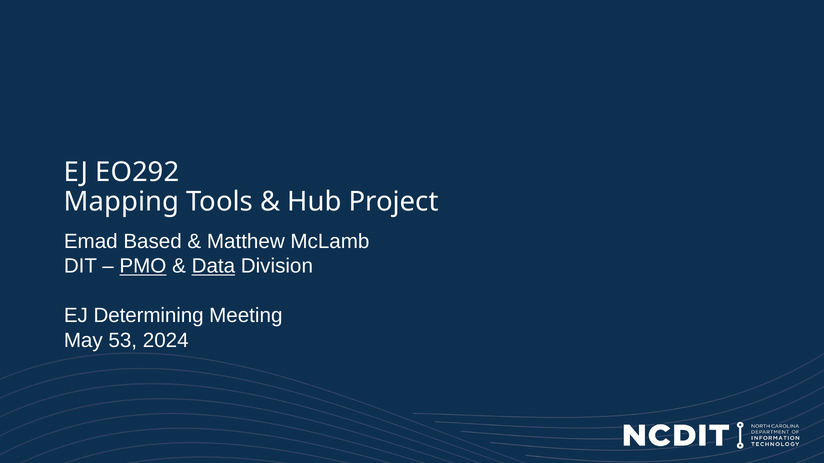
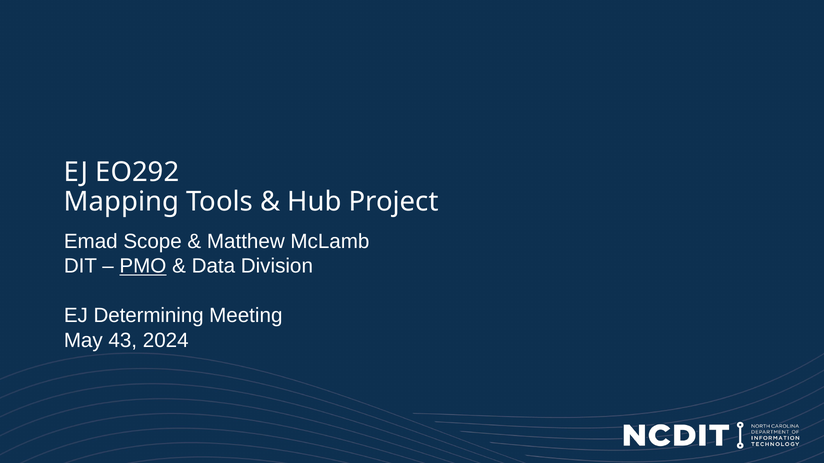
Based: Based -> Scope
Data underline: present -> none
53: 53 -> 43
